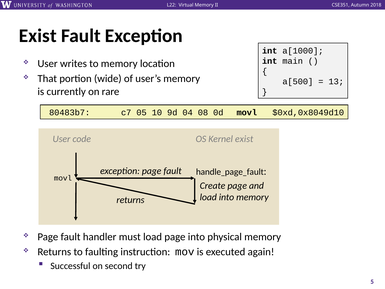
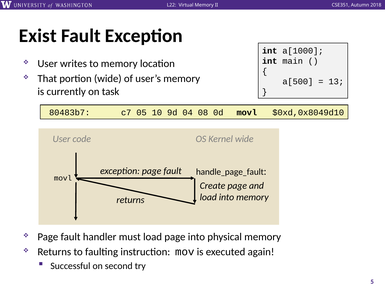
rare: rare -> task
Kernel exist: exist -> wide
